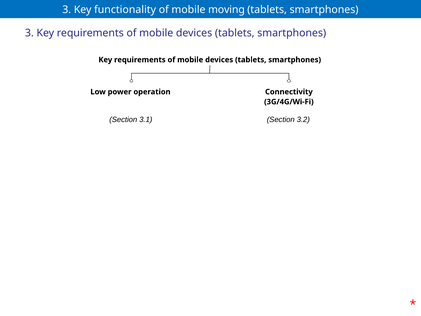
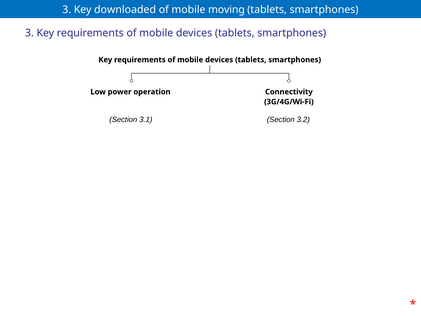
functionality: functionality -> downloaded
